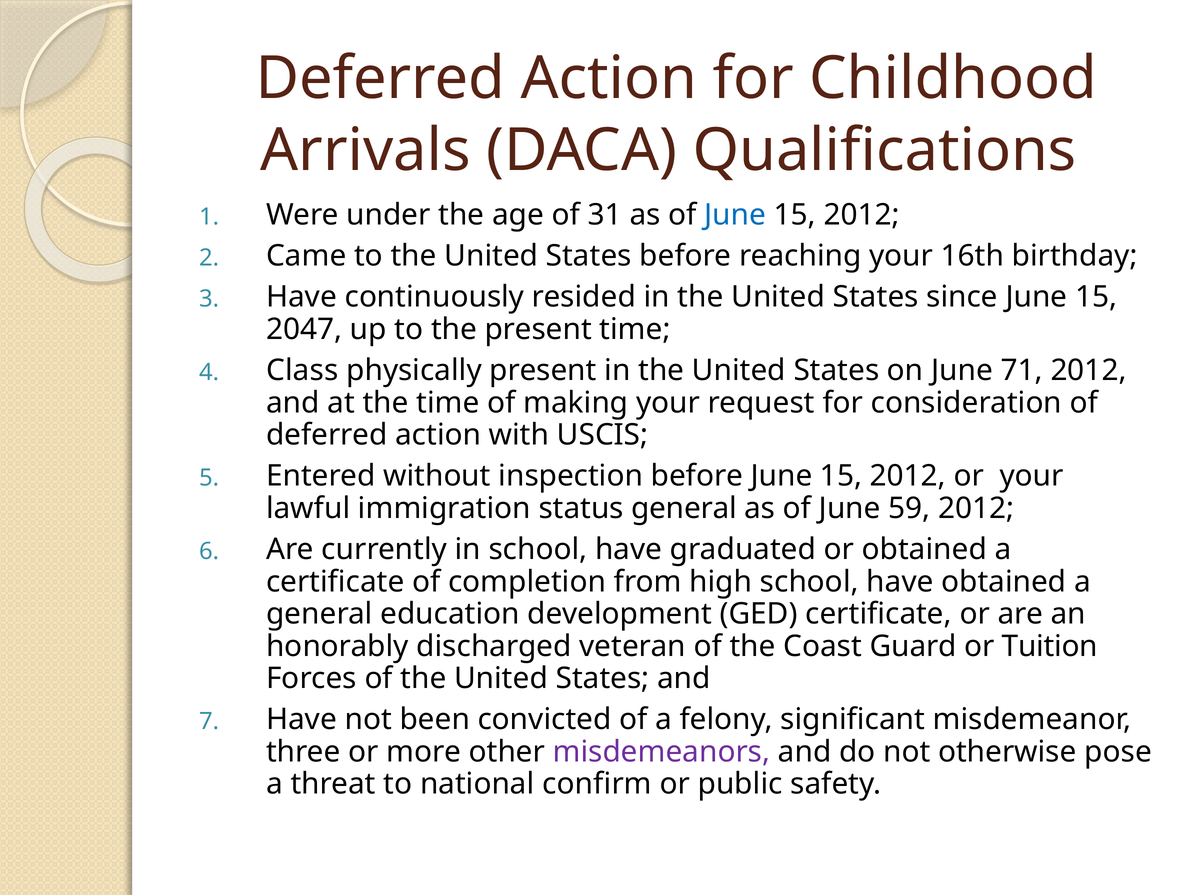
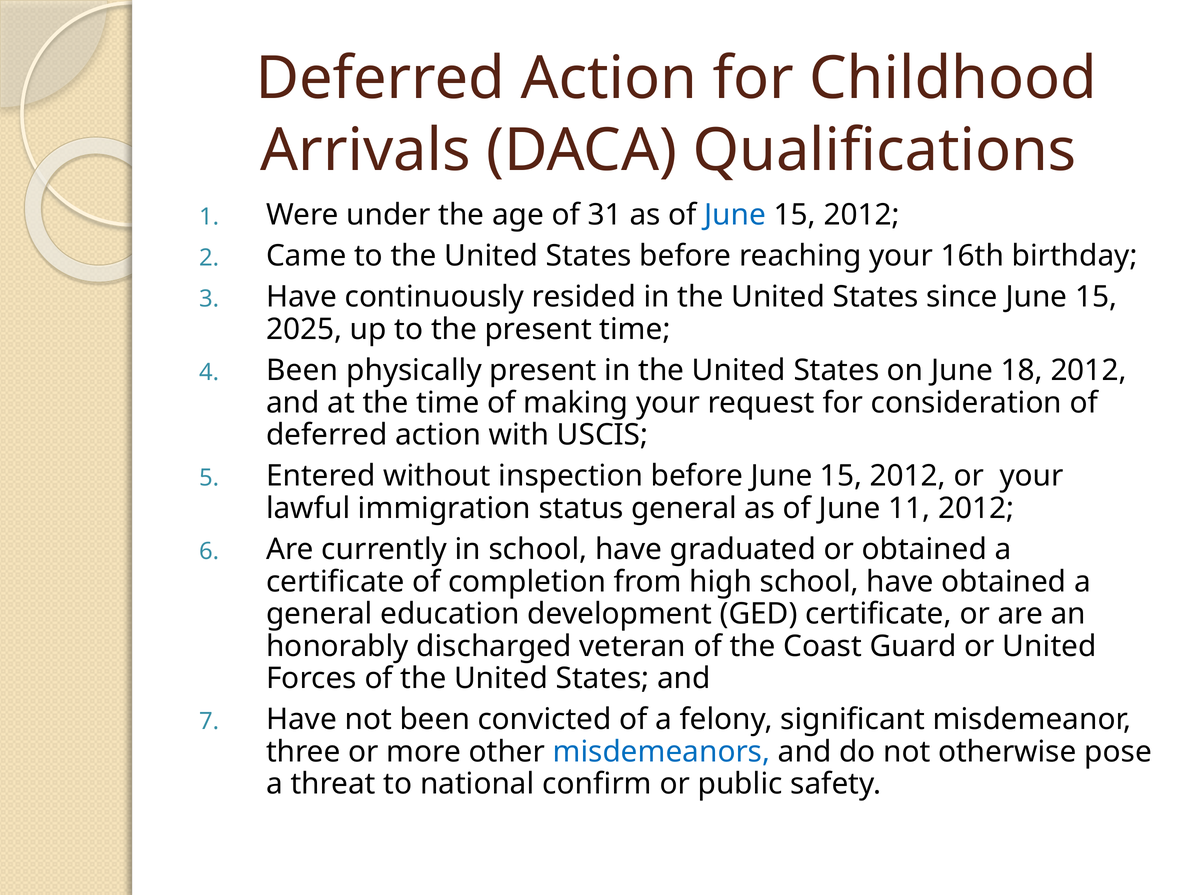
2047: 2047 -> 2025
Class at (302, 370): Class -> Been
71: 71 -> 18
59: 59 -> 11
or Tuition: Tuition -> United
misdemeanors colour: purple -> blue
